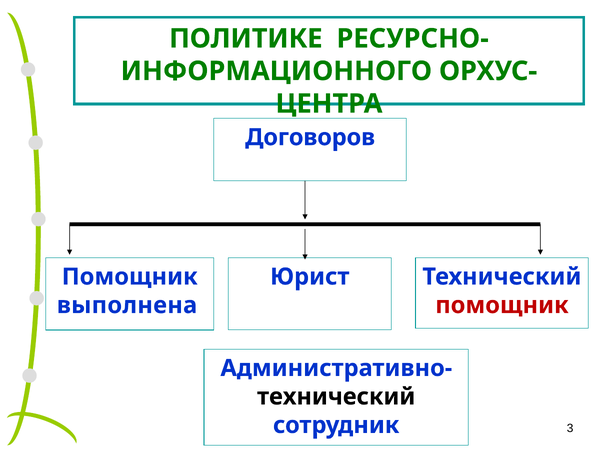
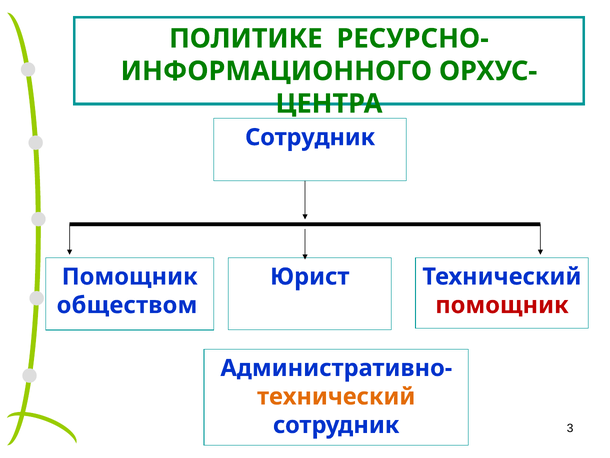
Договоров at (310, 137): Договоров -> Сотрудник
выполнена: выполнена -> обществом
технический at (336, 396) colour: black -> orange
